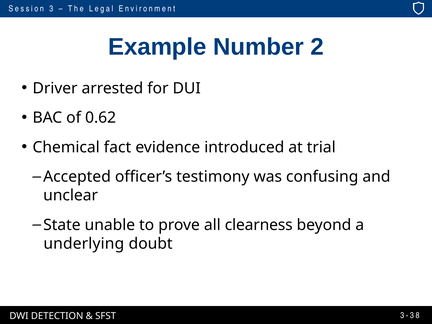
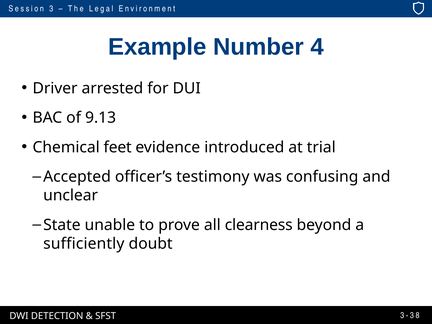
2: 2 -> 4
0.62: 0.62 -> 9.13
fact: fact -> feet
underlying: underlying -> sufficiently
